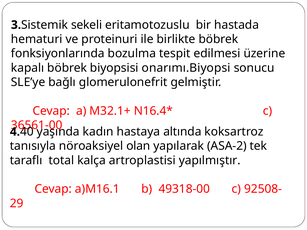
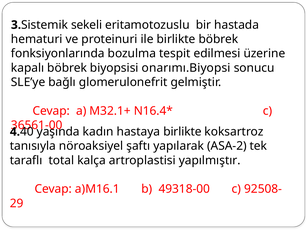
hastaya altında: altında -> birlikte
olan: olan -> şaftı
